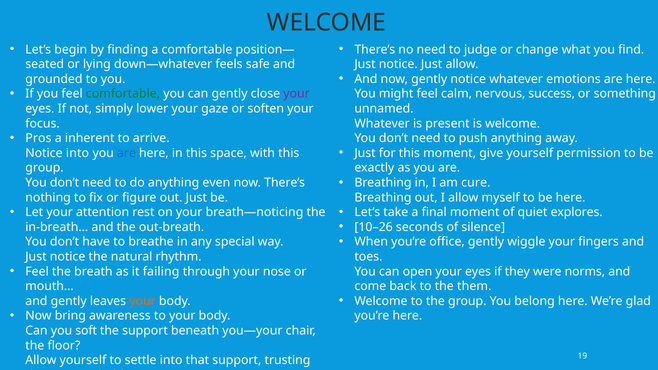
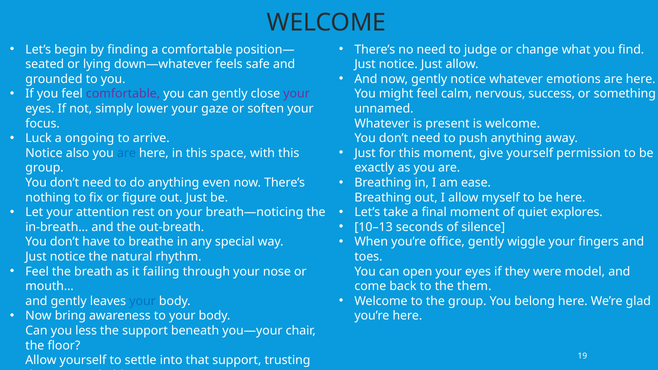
comfortable at (123, 94) colour: green -> purple
Pros: Pros -> Luck
inherent: inherent -> ongoing
Notice into: into -> also
am cure: cure -> ease
10–26: 10–26 -> 10–13
norms: norms -> model
your at (143, 301) colour: orange -> blue
soft: soft -> less
